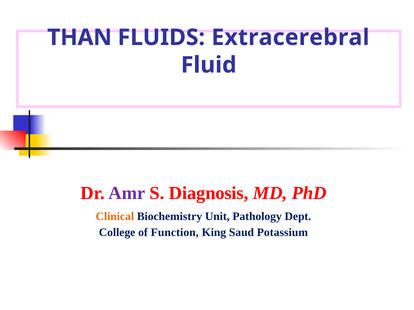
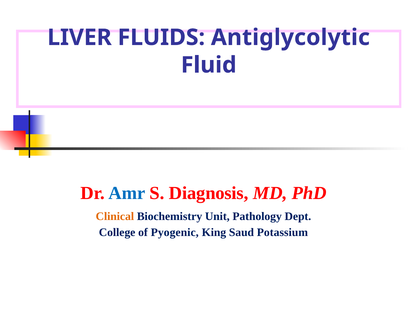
THAN: THAN -> LIVER
Extracerebral: Extracerebral -> Antiglycolytic
Amr colour: purple -> blue
Function: Function -> Pyogenic
